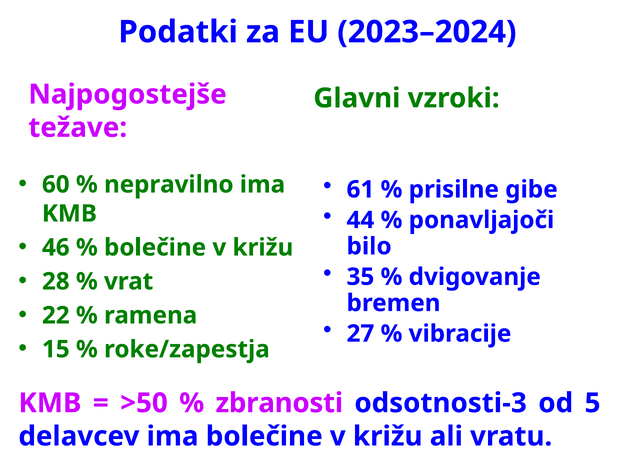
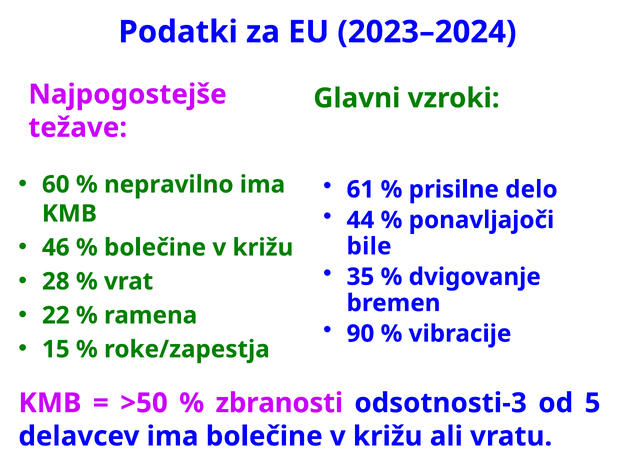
gibe: gibe -> delo
bilo: bilo -> bile
27: 27 -> 90
